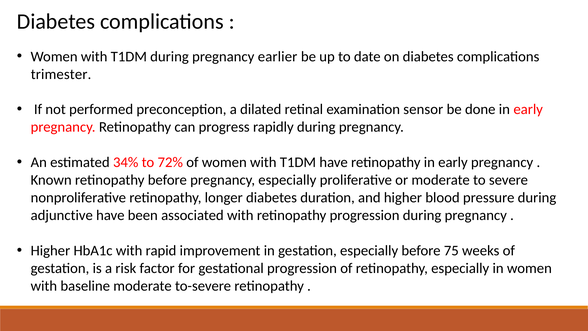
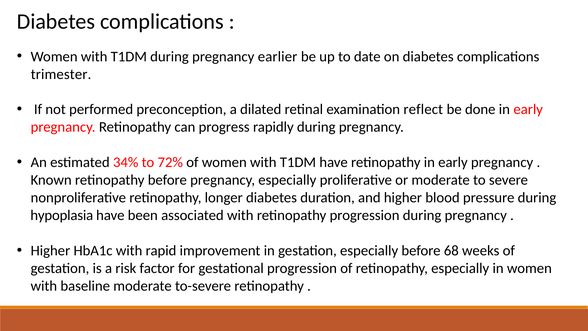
sensor: sensor -> reflect
adjunctive: adjunctive -> hypoplasia
75: 75 -> 68
